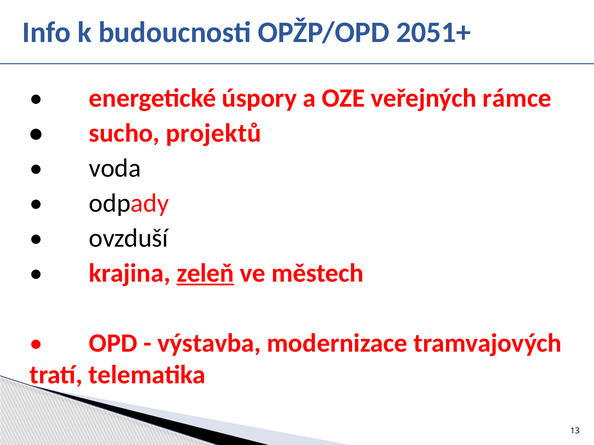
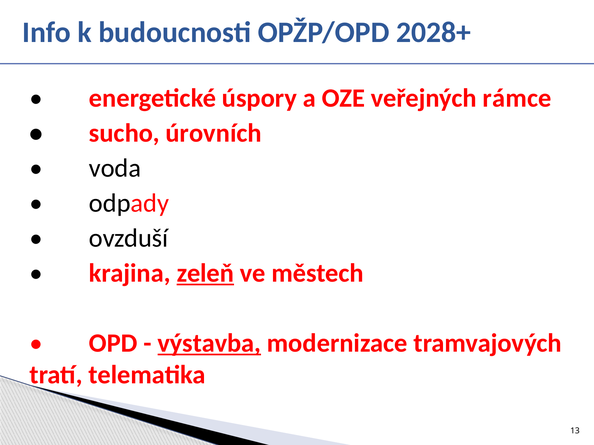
2051+: 2051+ -> 2028+
projektů: projektů -> úrovních
výstavba underline: none -> present
